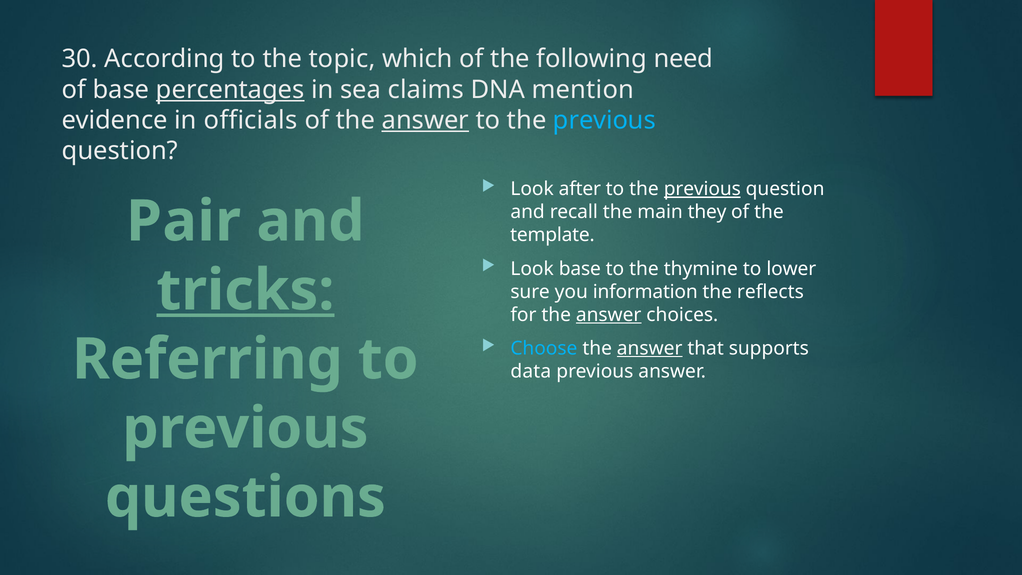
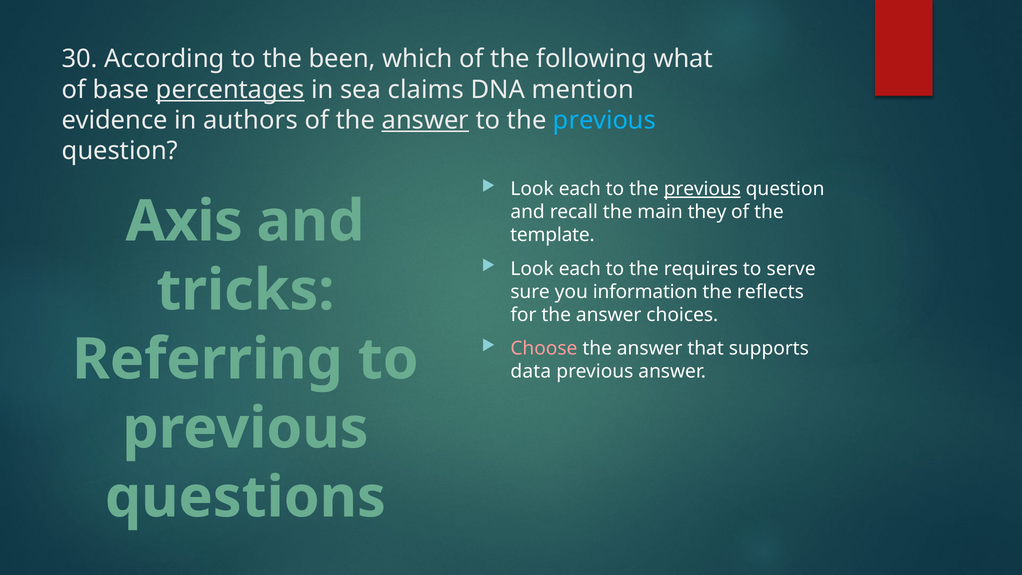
topic: topic -> been
need: need -> what
officials: officials -> authors
after at (580, 189): after -> each
Pair: Pair -> Axis
base at (580, 269): base -> each
thymine: thymine -> requires
lower: lower -> serve
tricks underline: present -> none
answer at (609, 315) underline: present -> none
Choose colour: light blue -> pink
answer at (650, 348) underline: present -> none
